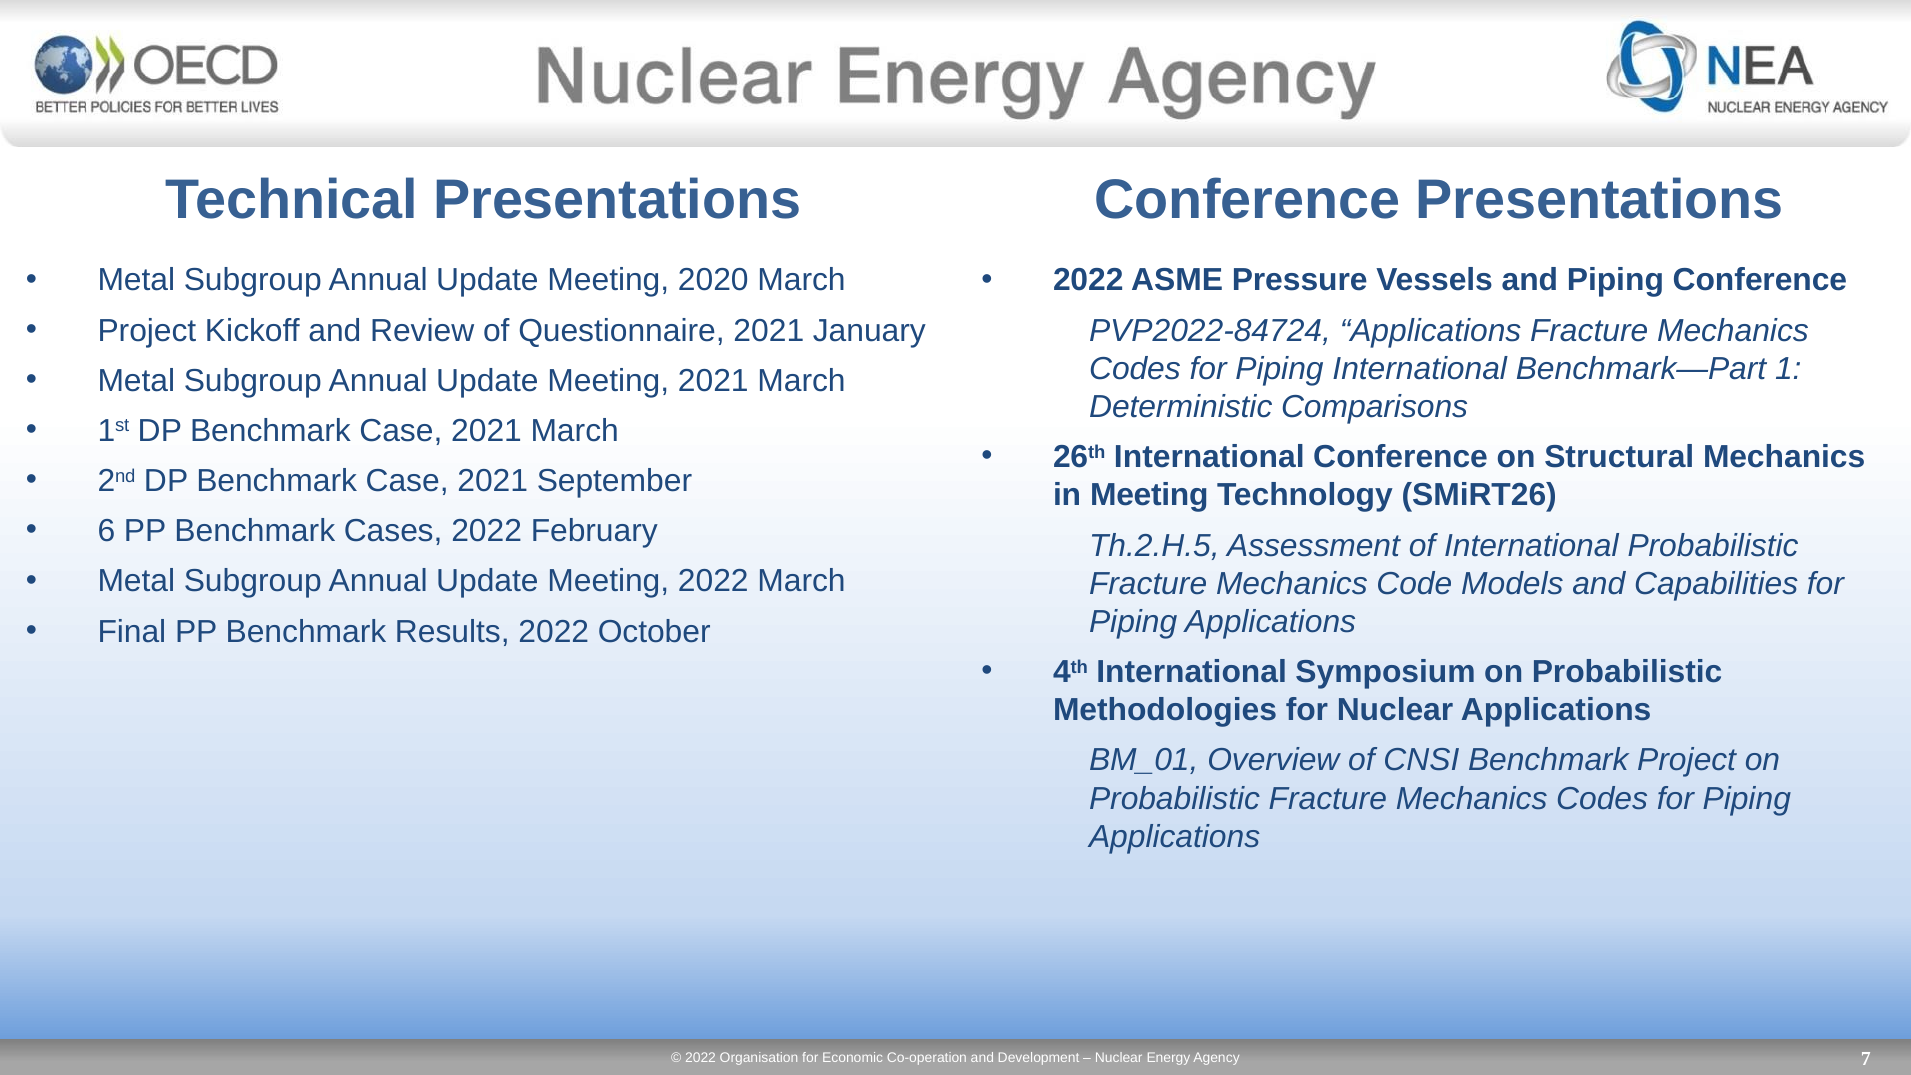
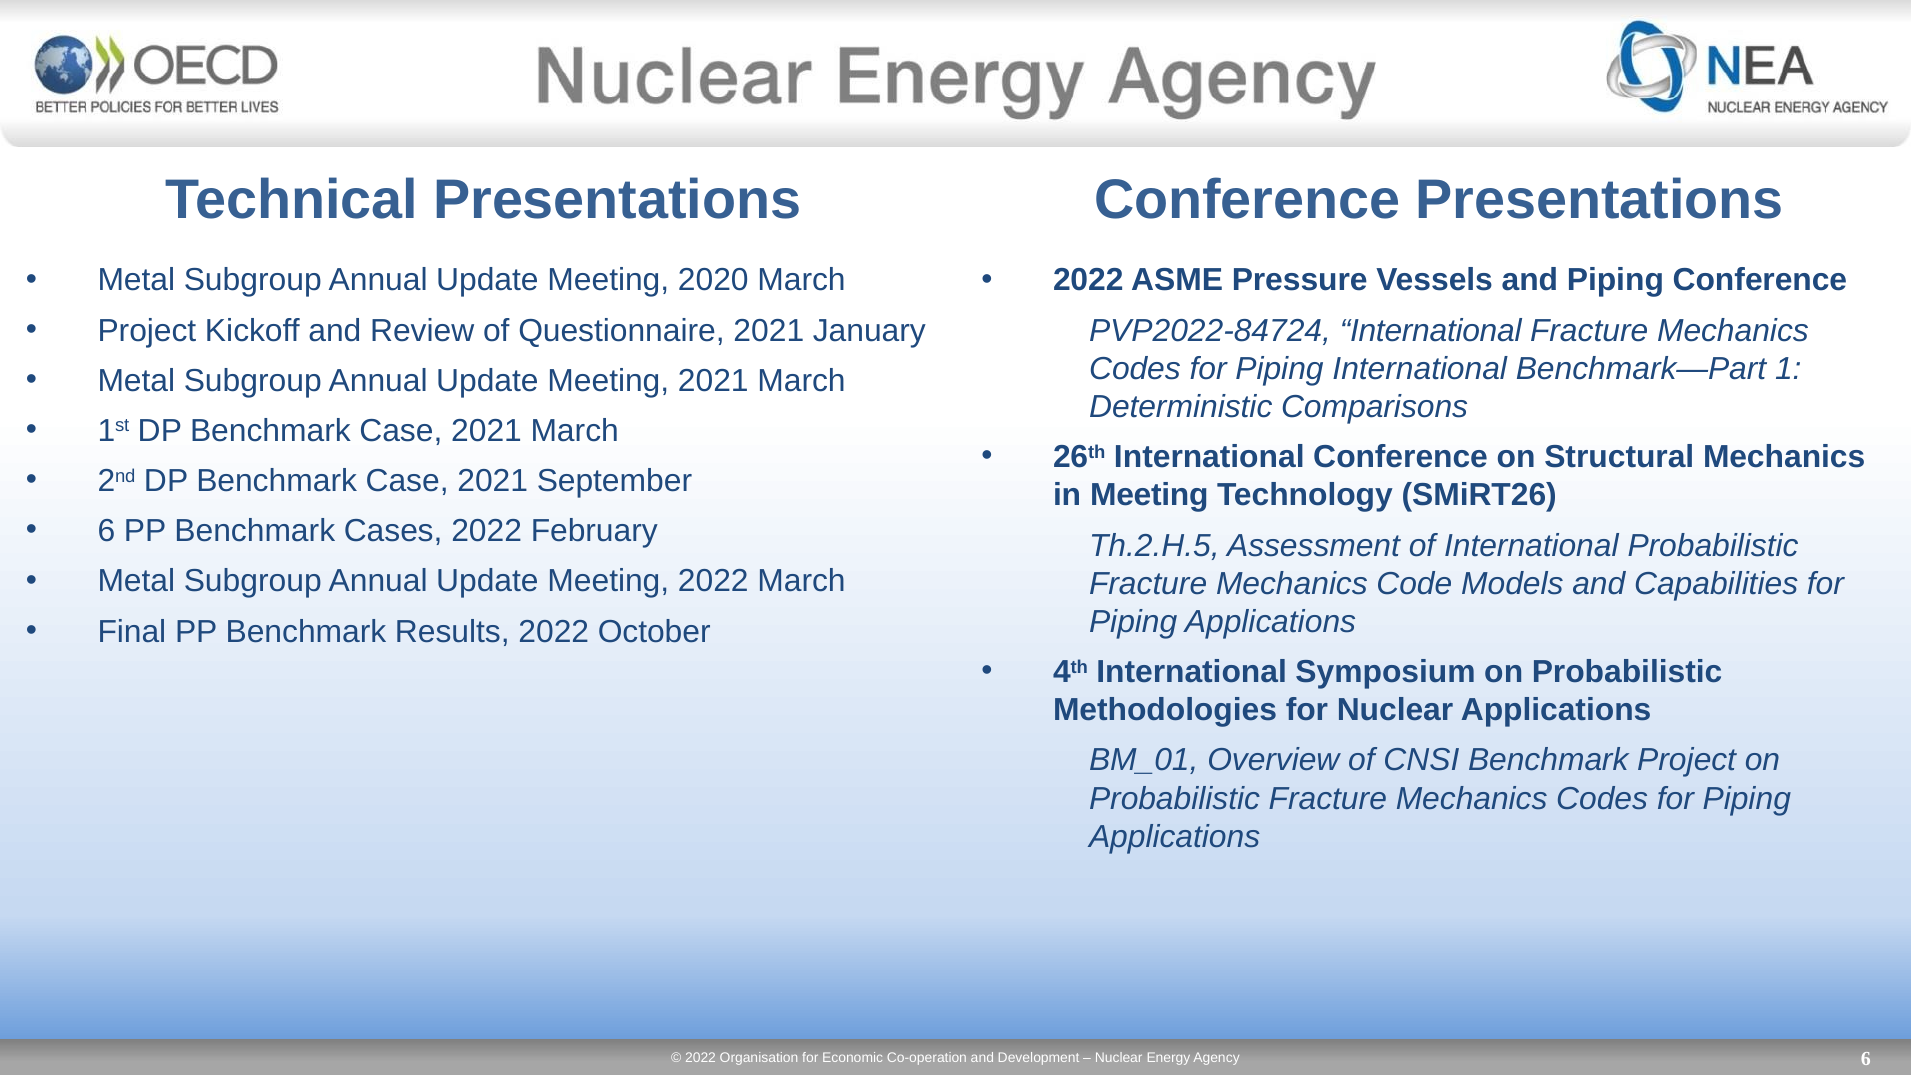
PVP2022-84724 Applications: Applications -> International
7 at (1866, 1058): 7 -> 6
